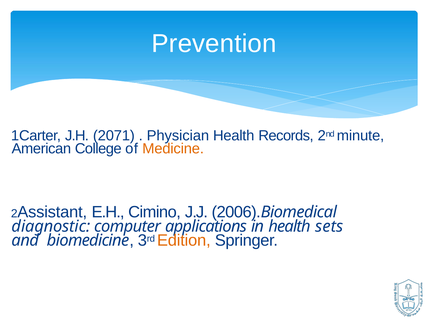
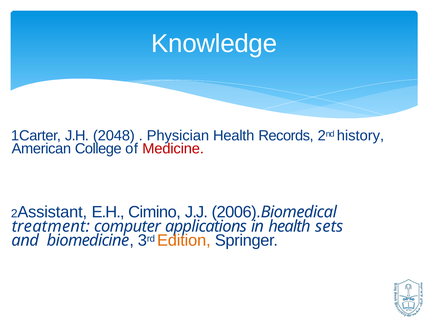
Prevention: Prevention -> Knowledge
2071: 2071 -> 2048
minute: minute -> history
Medicine colour: orange -> red
diagnostic: diagnostic -> treatment
